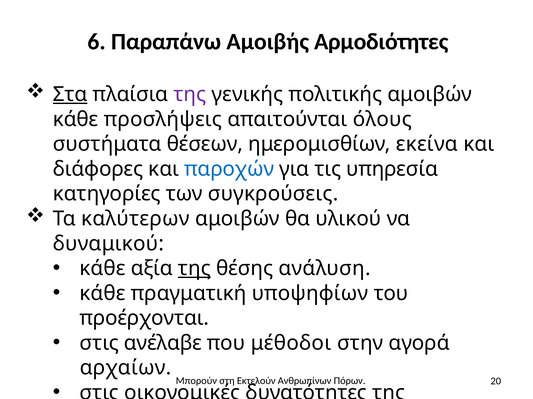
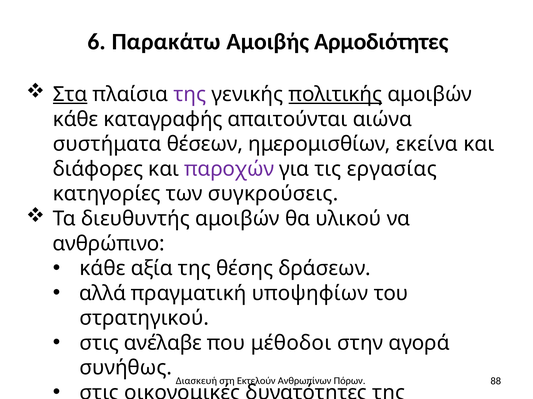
Παραπάνω: Παραπάνω -> Παρακάτω
πολιτικής underline: none -> present
προσλήψεις: προσλήψεις -> καταγραφής
όλους: όλους -> αιώνα
παροχών colour: blue -> purple
υπηρεσία: υπηρεσία -> εργασίας
καλύτερων: καλύτερων -> διευθυντής
δυναμικού: δυναμικού -> ανθρώπινο
της at (194, 269) underline: present -> none
ανάλυση: ανάλυση -> δράσεων
κάθε at (103, 294): κάθε -> αλλά
προέρχονται: προέρχονται -> στρατηγικού
αρχαίων: αρχαίων -> συνήθως
Μπορούν: Μπορούν -> Διασκευή
20: 20 -> 88
